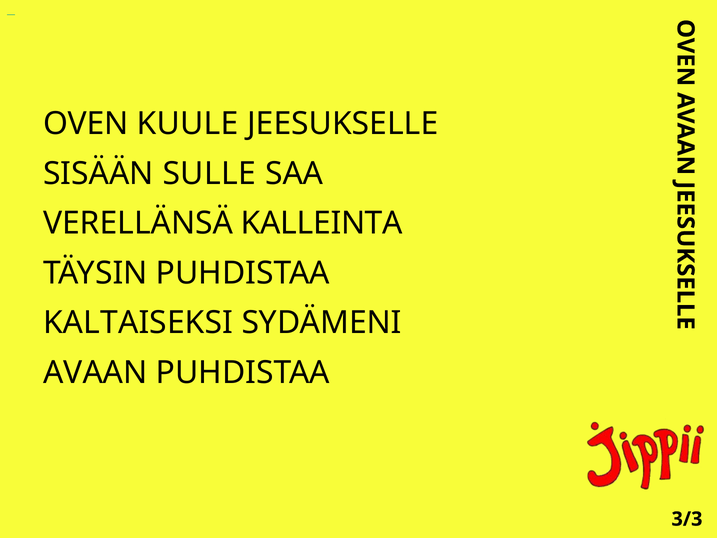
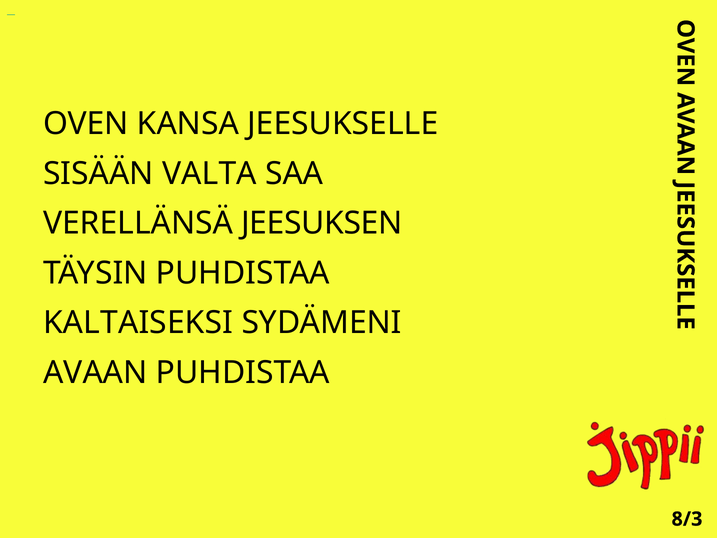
KUULE: KUULE -> KANSA
SULLE: SULLE -> VALTA
KALLEINTA: KALLEINTA -> JEESUKSEN
3/3: 3/3 -> 8/3
